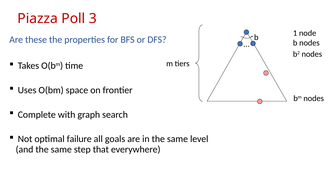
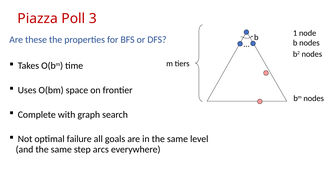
that: that -> arcs
